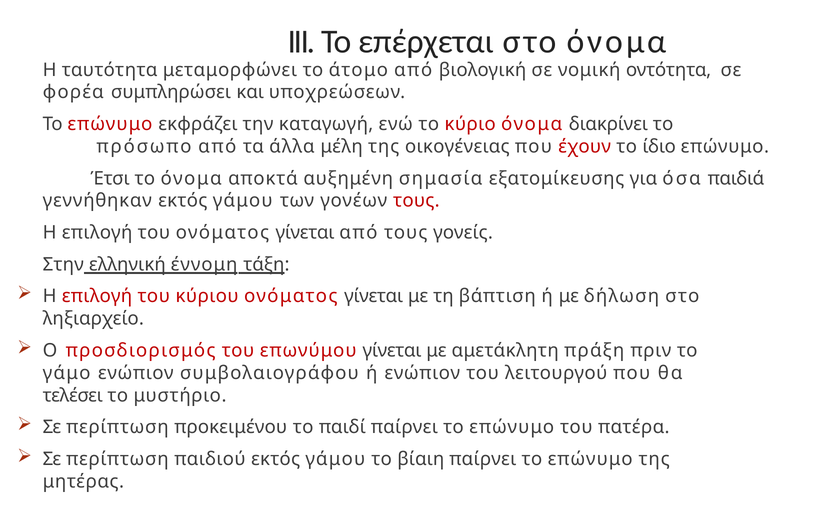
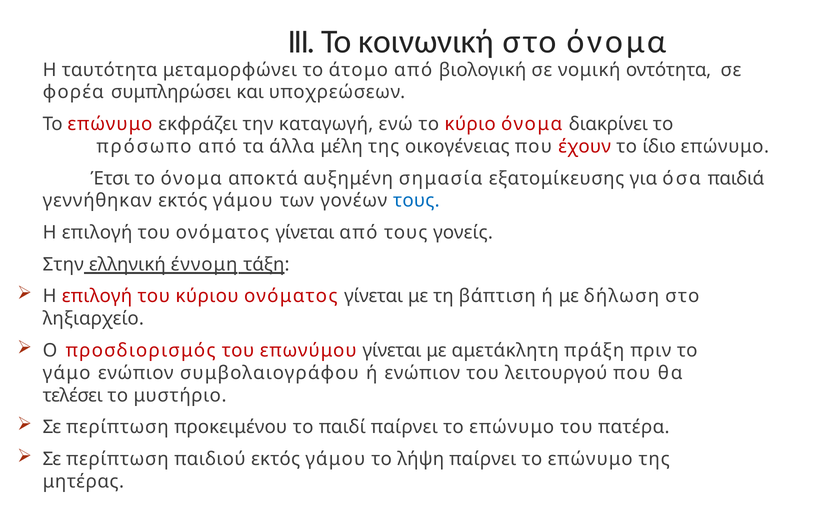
επέρχεται: επέρχεται -> κοινωνική
τους at (416, 201) colour: red -> blue
βίαιη: βίαιη -> λήψη
